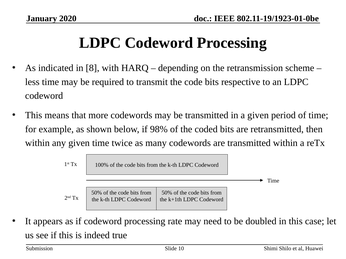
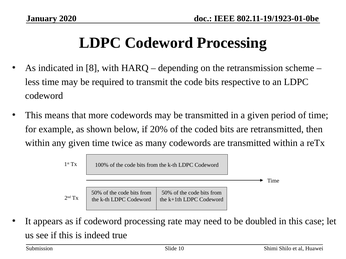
98%: 98% -> 20%
